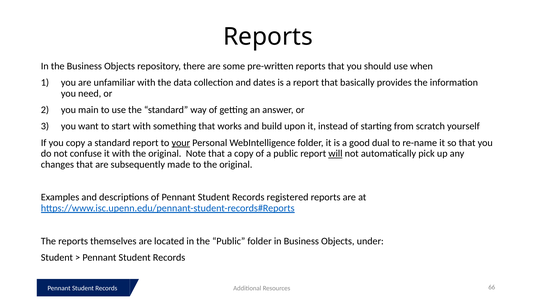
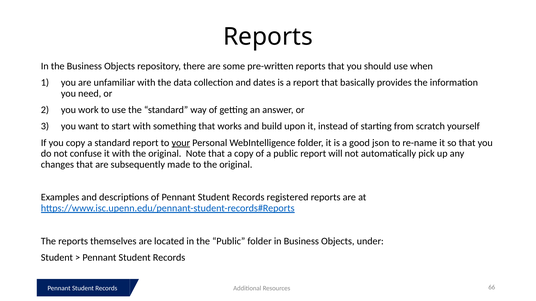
main: main -> work
dual: dual -> json
will underline: present -> none
